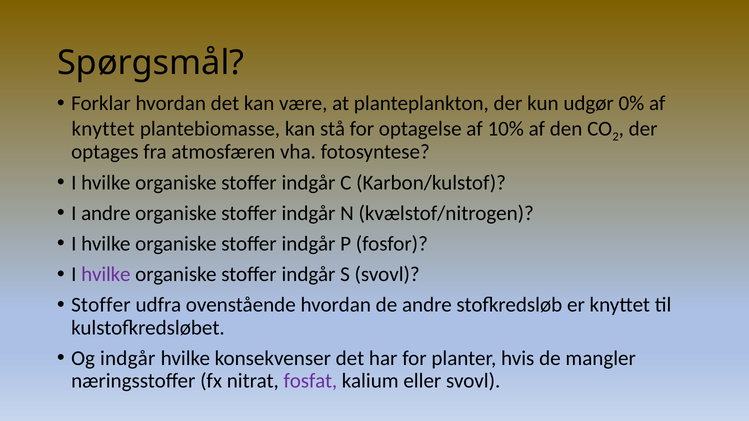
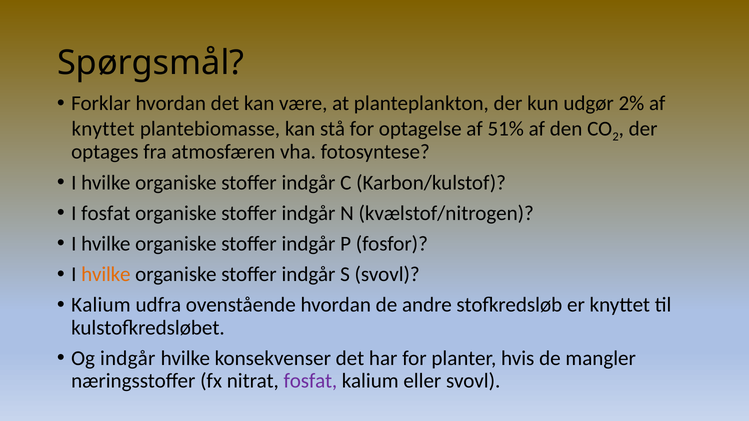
0%: 0% -> 2%
10%: 10% -> 51%
I andre: andre -> fosfat
hvilke at (106, 274) colour: purple -> orange
Stoffer at (101, 305): Stoffer -> Kalium
